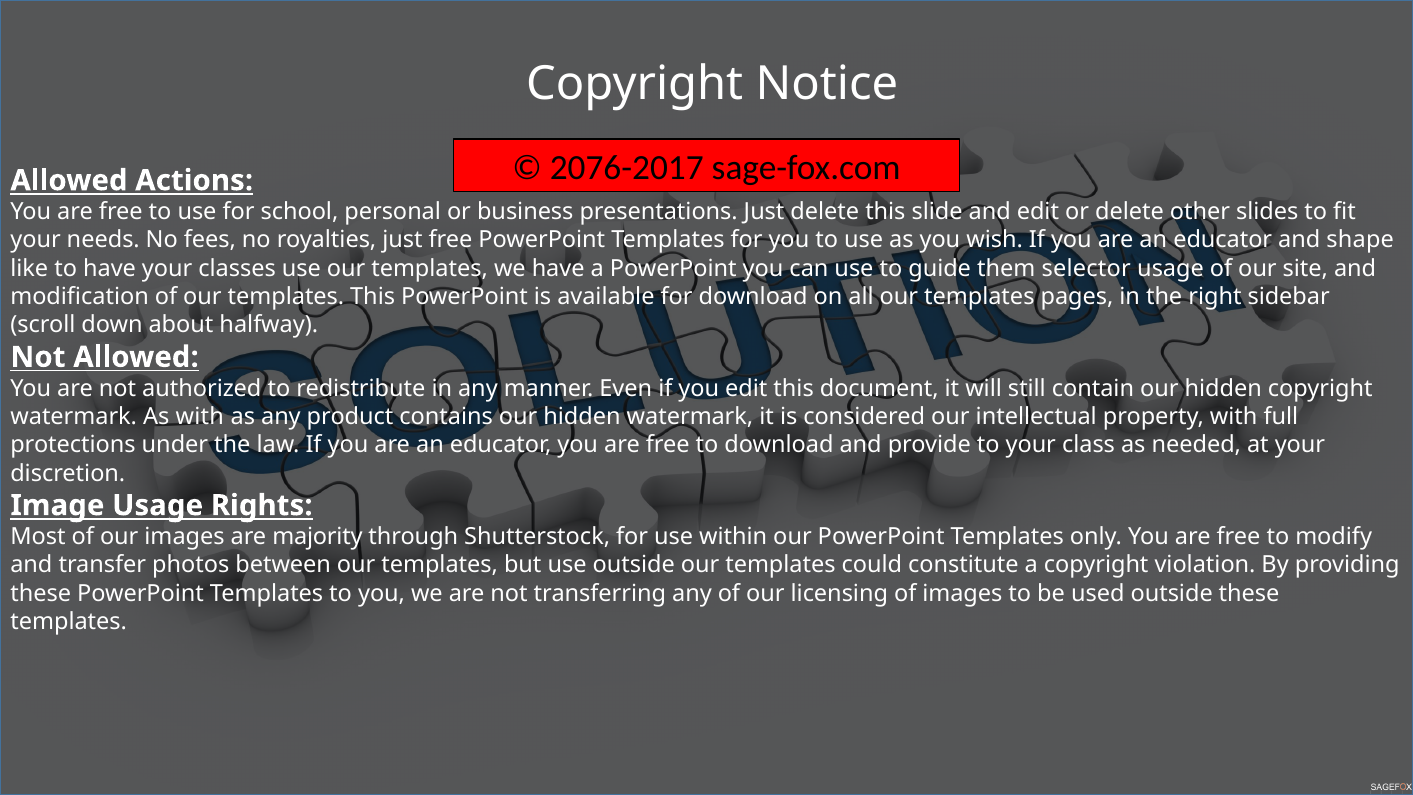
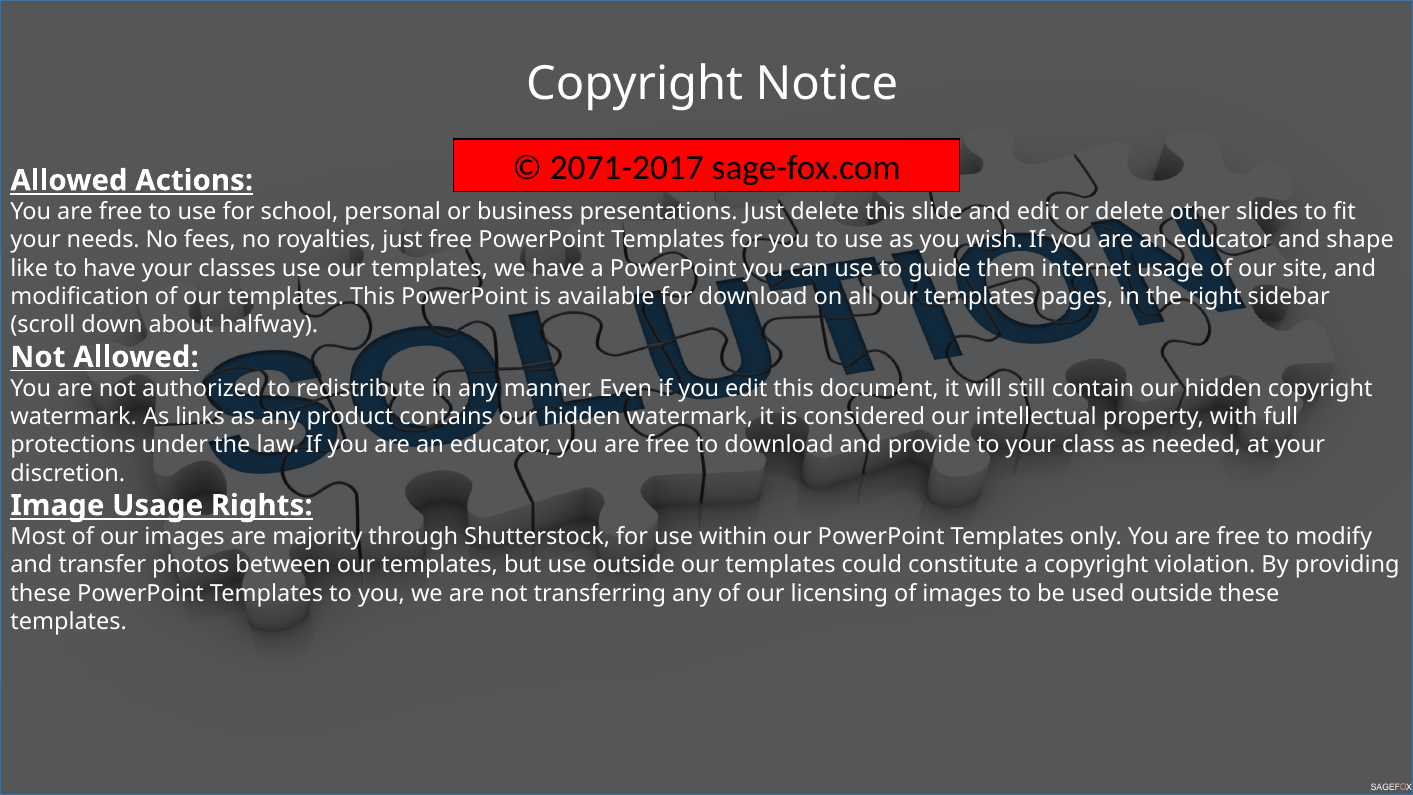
2076-2017: 2076-2017 -> 2071-2017
selector: selector -> internet
As with: with -> links
